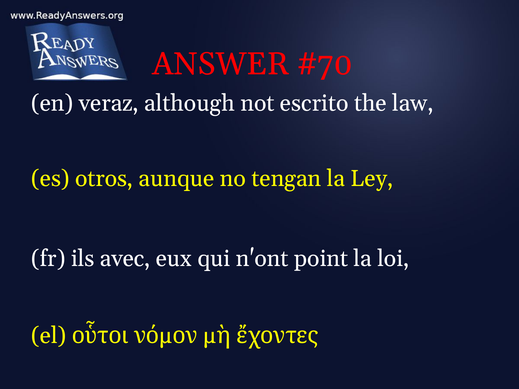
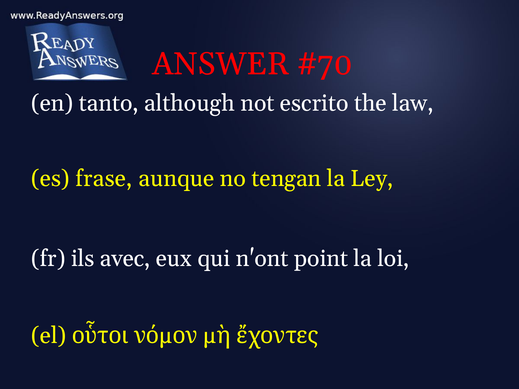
veraz: veraz -> tanto
otros: otros -> frase
